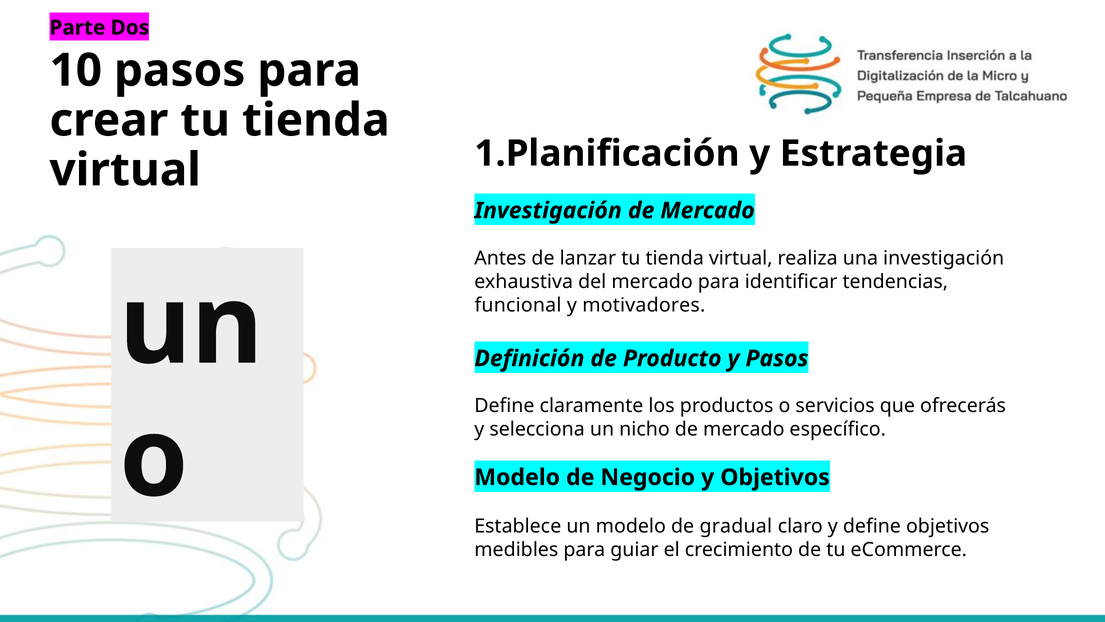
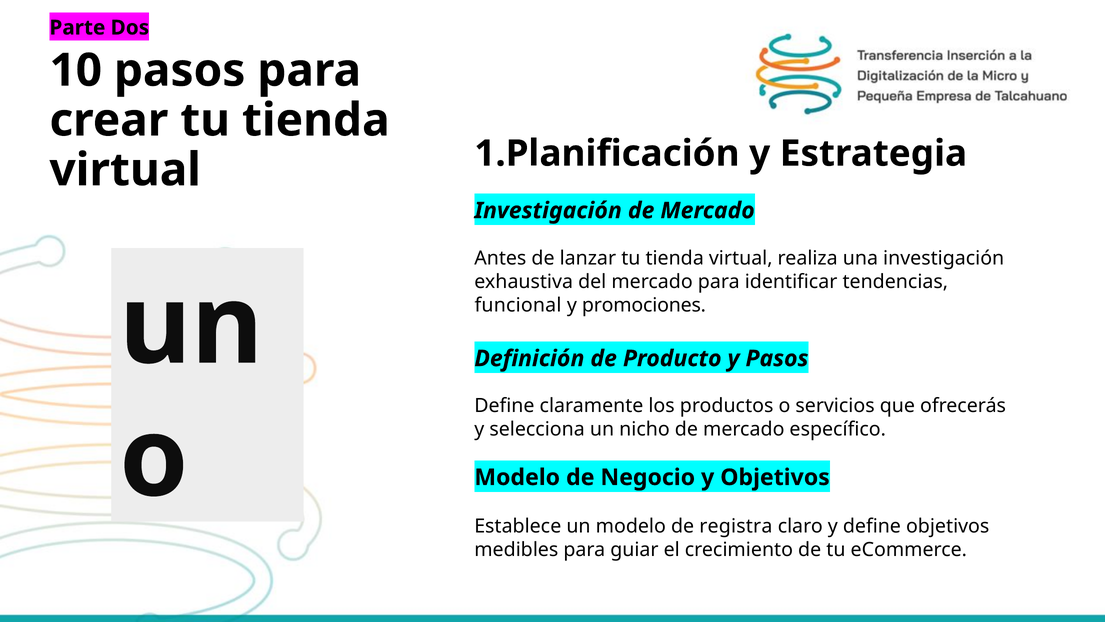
motivadores: motivadores -> promociones
gradual: gradual -> registra
